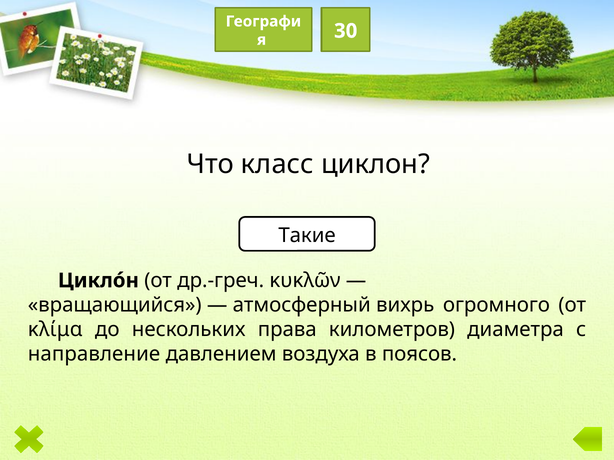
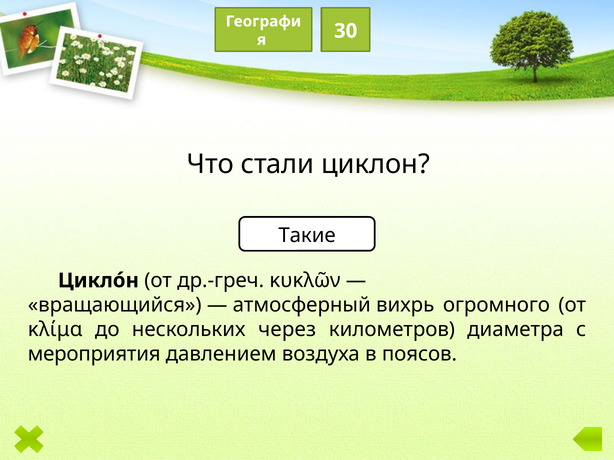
класс: класс -> стали
права: права -> через
направление: направление -> мероприятия
